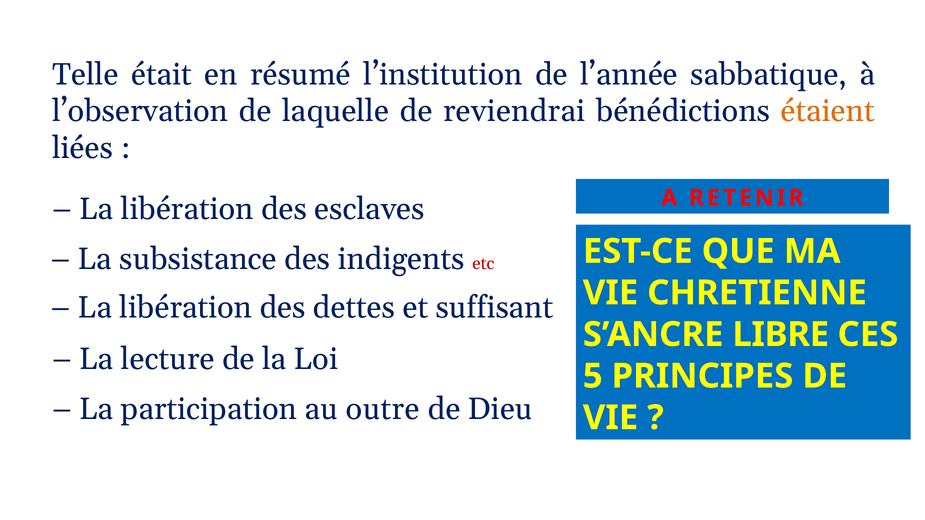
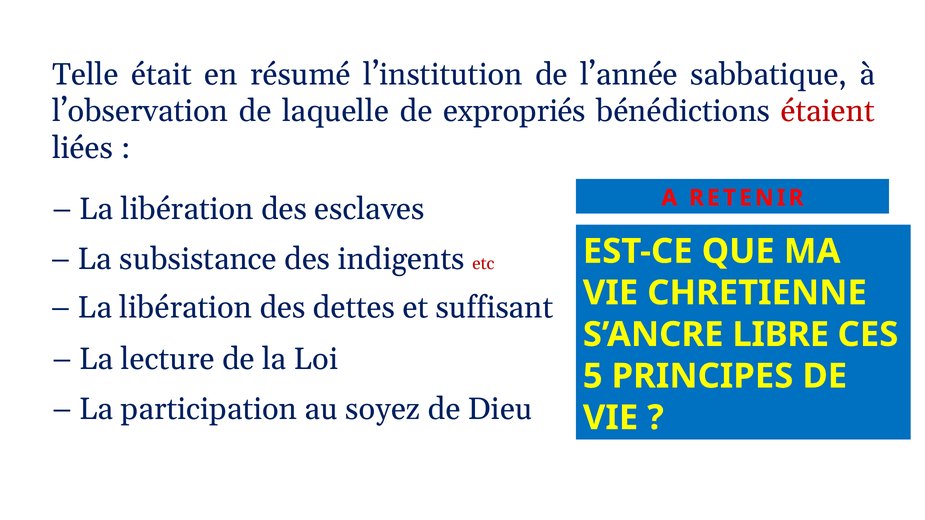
reviendrai: reviendrai -> expropriés
étaient colour: orange -> red
outre: outre -> soyez
